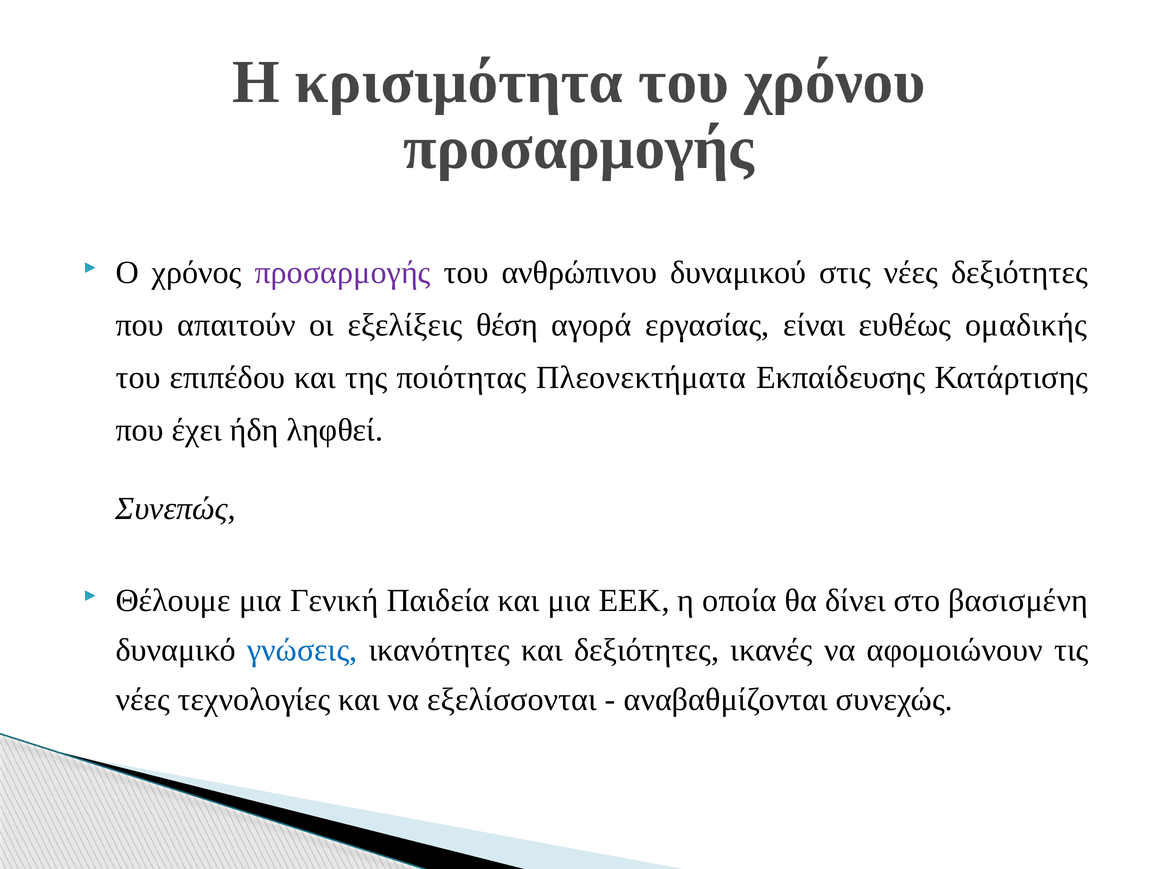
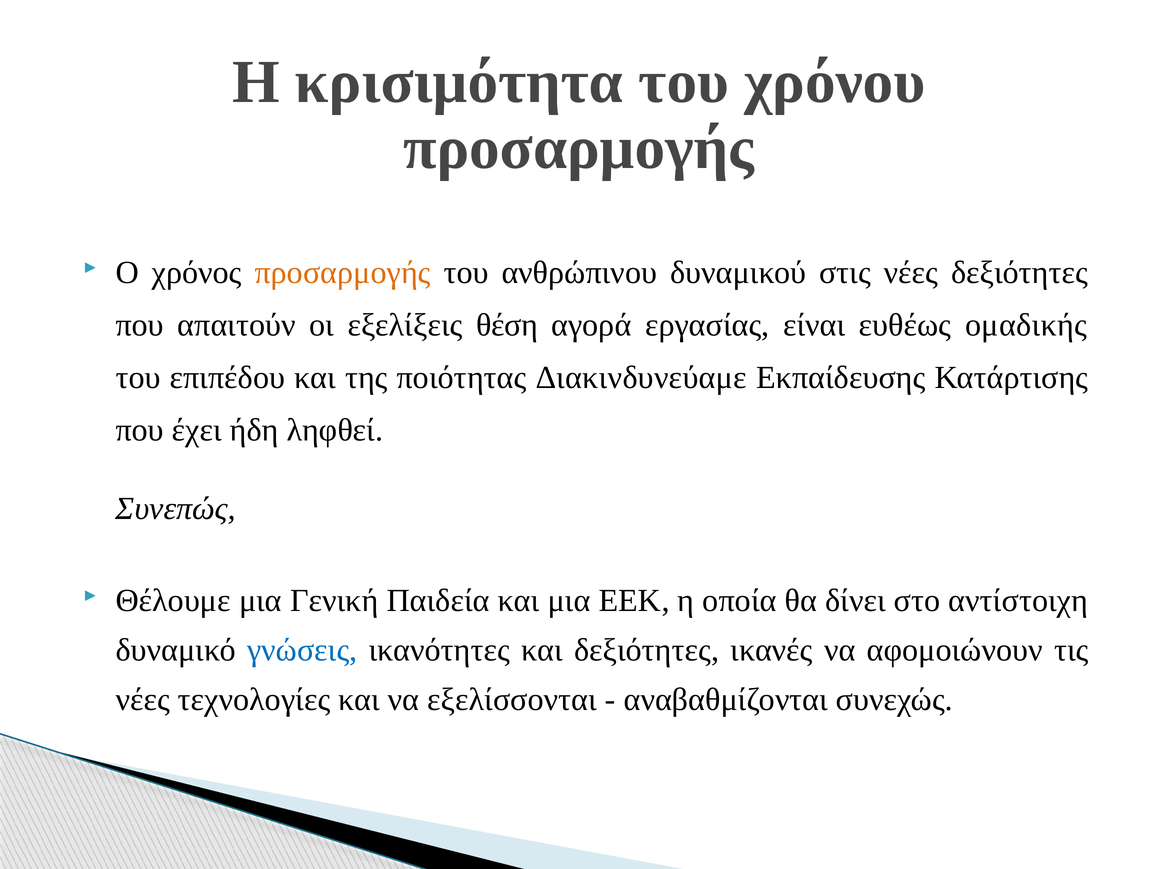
προσαρμογής at (343, 272) colour: purple -> orange
Πλεονεκτήματα: Πλεονεκτήματα -> Διακινδυνεύαμε
βασισμένη: βασισμένη -> αντίστοιχη
